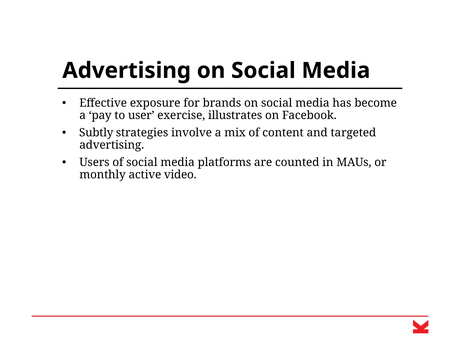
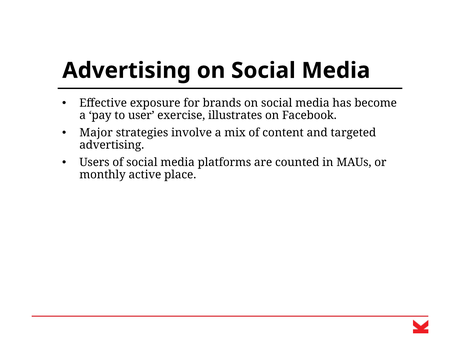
Subtly: Subtly -> Major
video: video -> place
